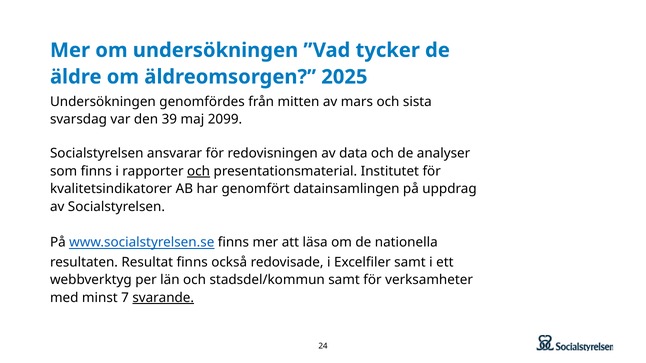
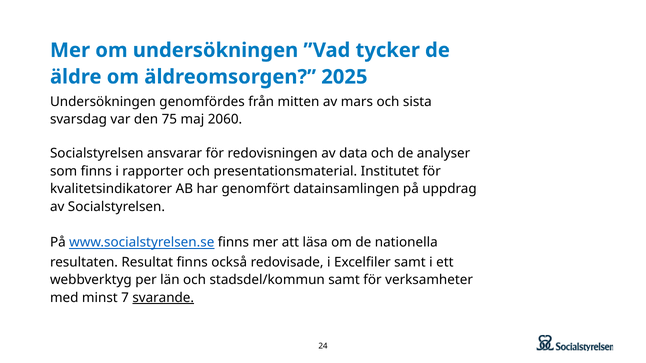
39: 39 -> 75
2099: 2099 -> 2060
och at (199, 171) underline: present -> none
